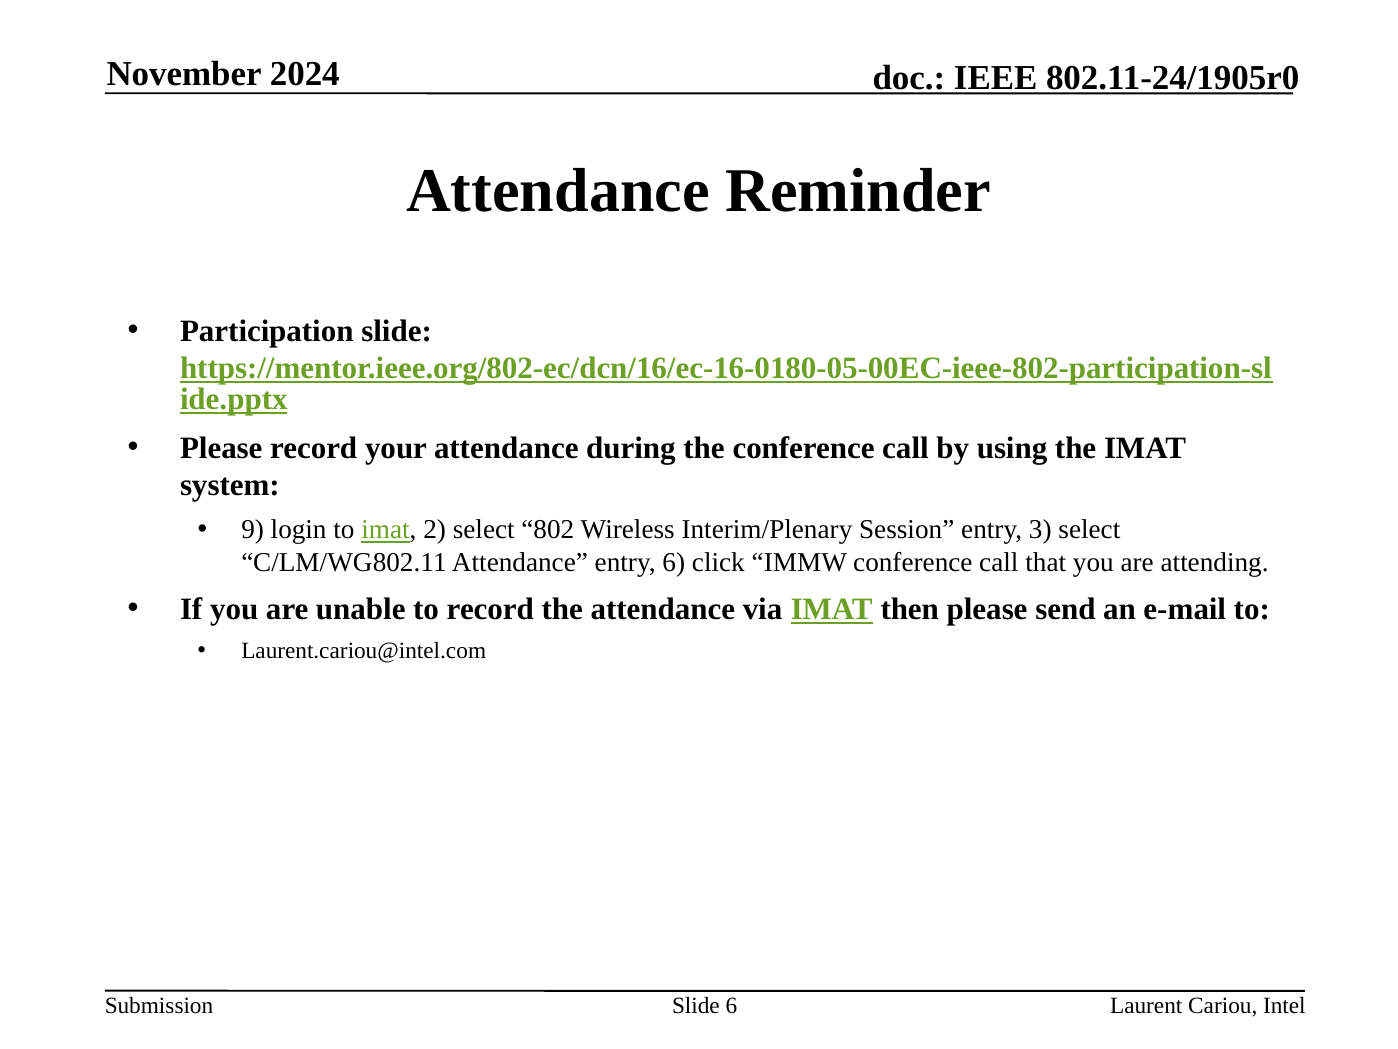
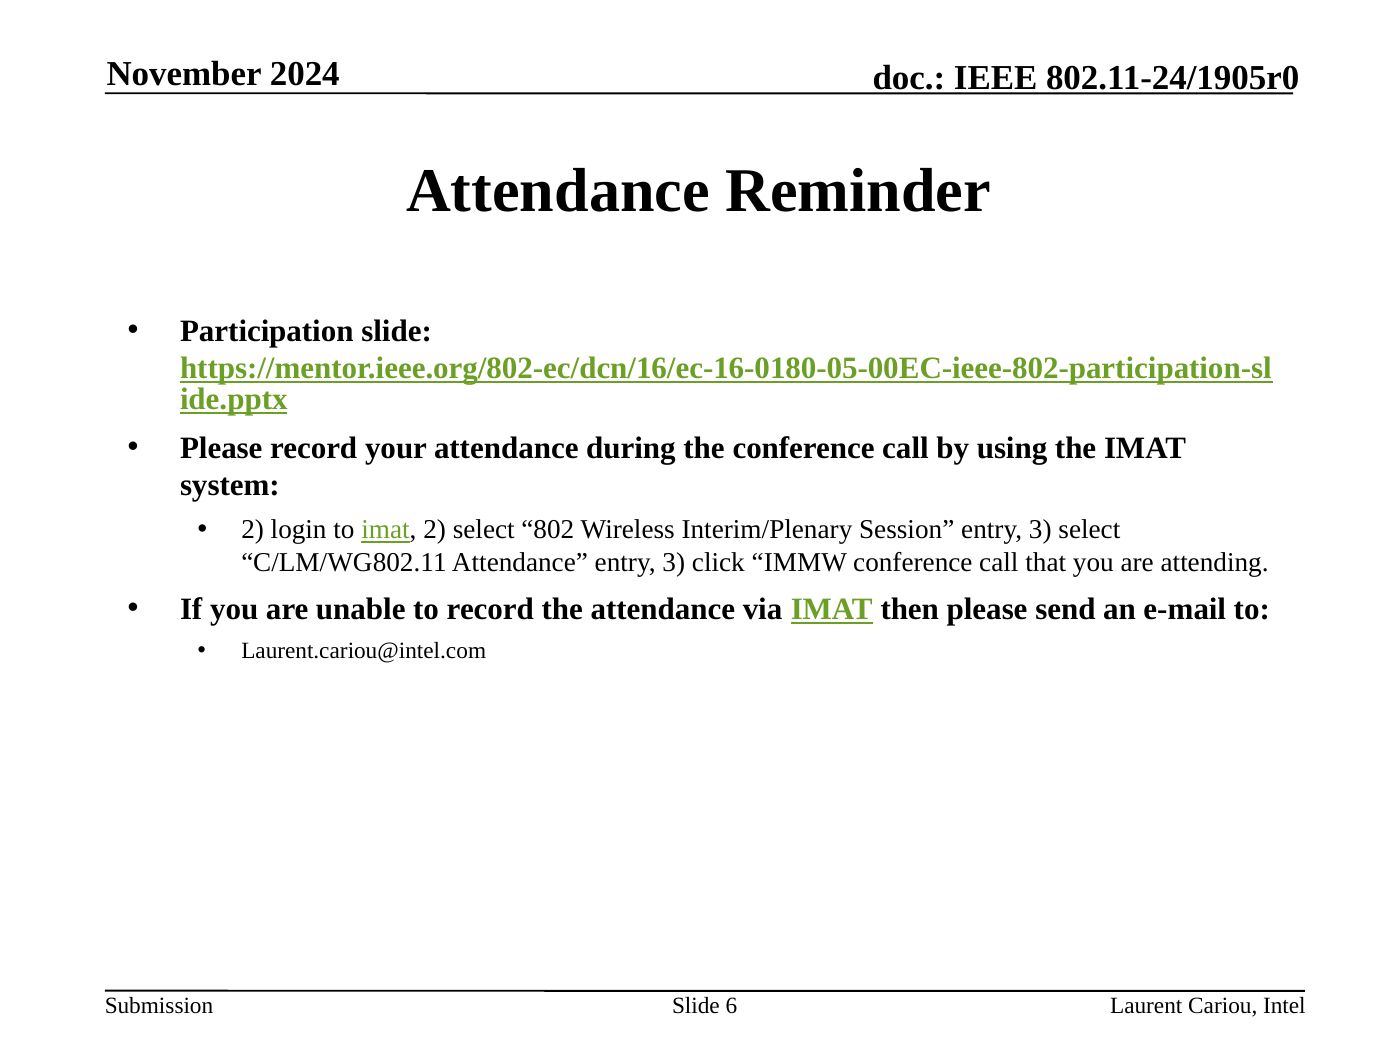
9 at (253, 530): 9 -> 2
Attendance entry 6: 6 -> 3
